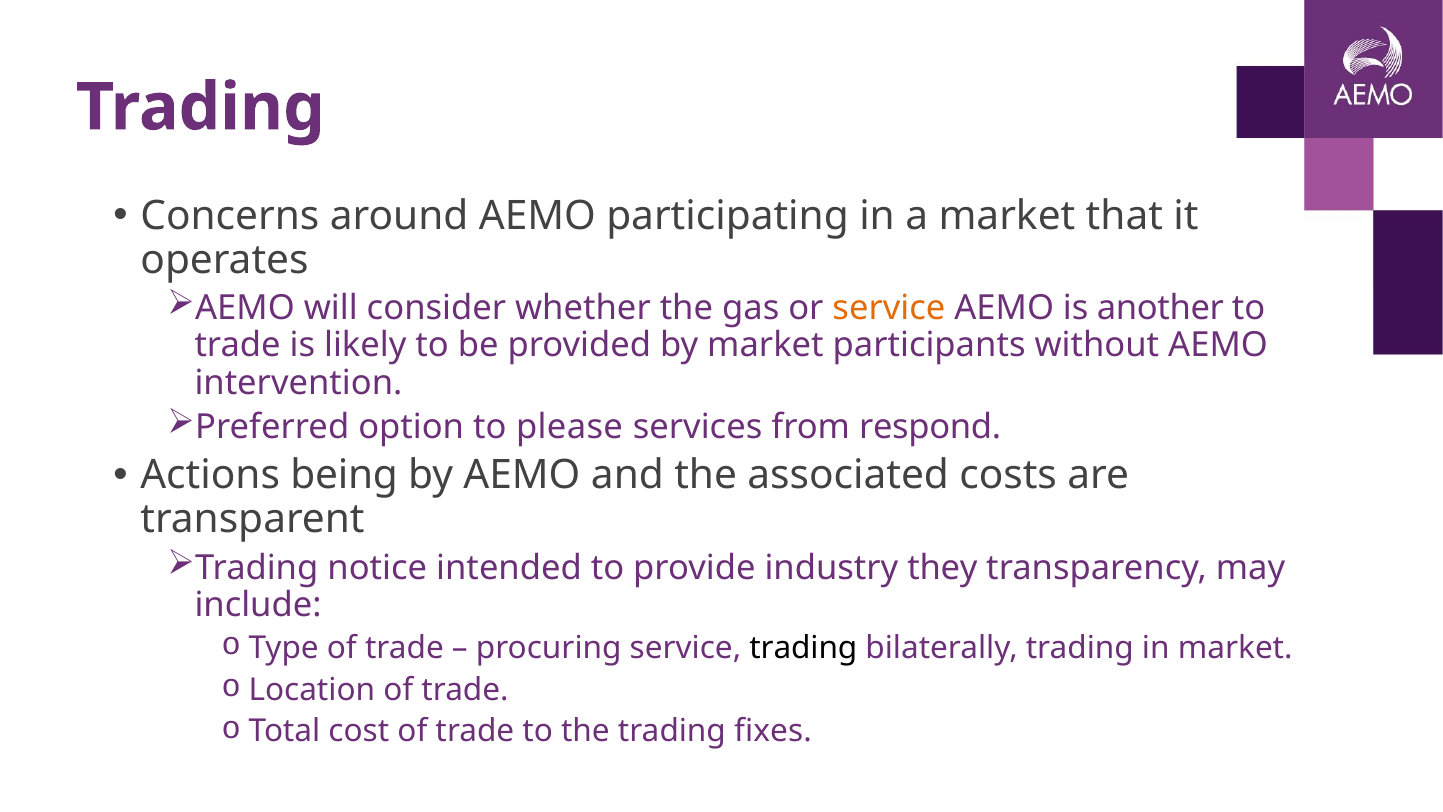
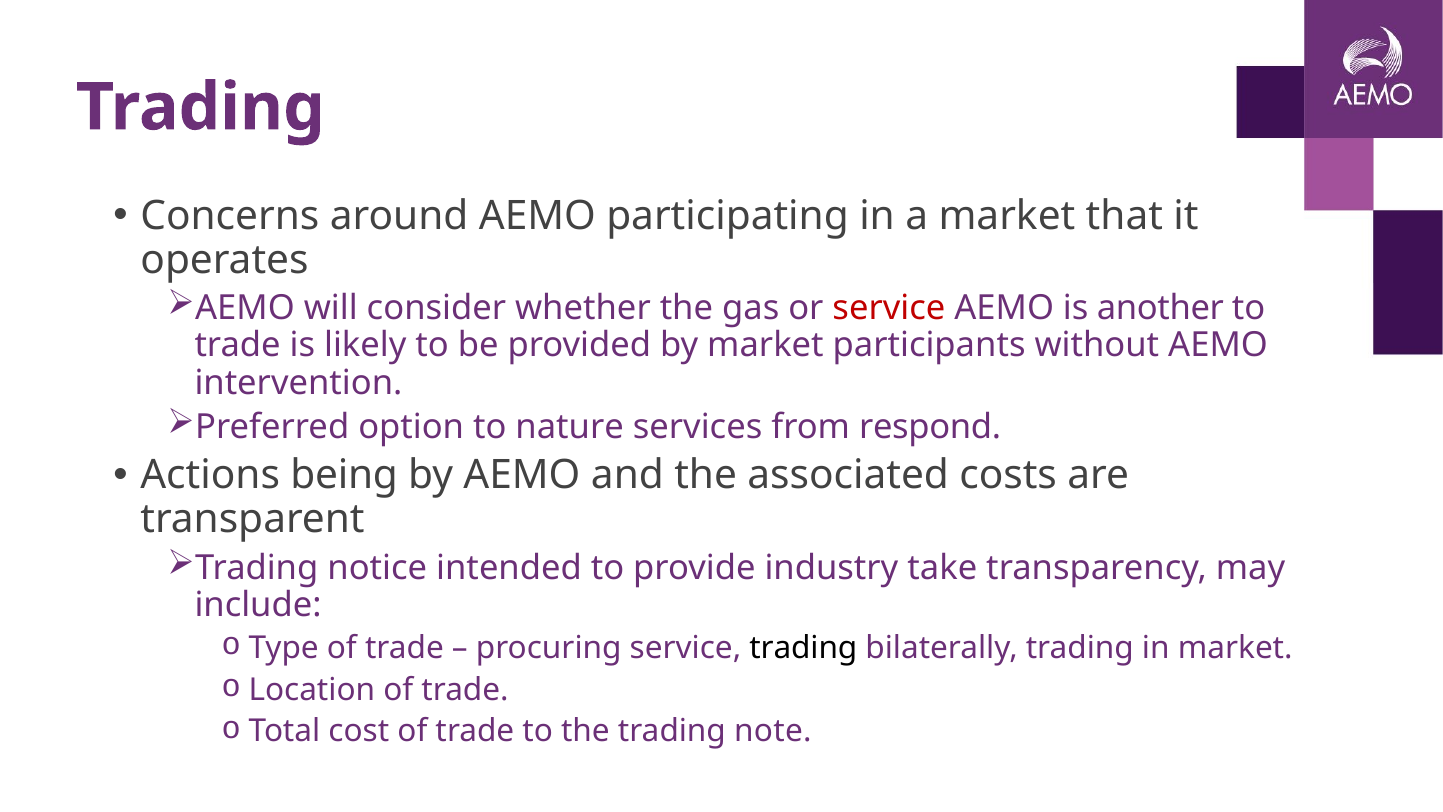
service at (889, 308) colour: orange -> red
please: please -> nature
they: they -> take
fixes: fixes -> note
